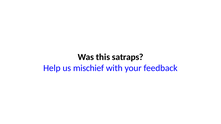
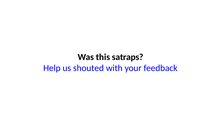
mischief: mischief -> shouted
